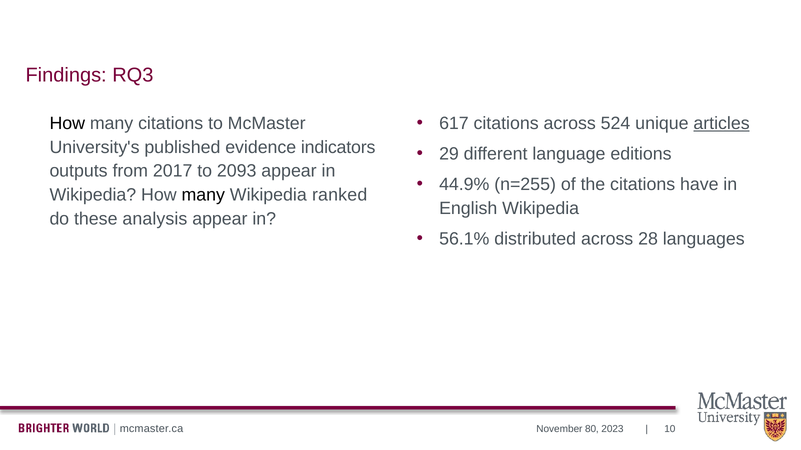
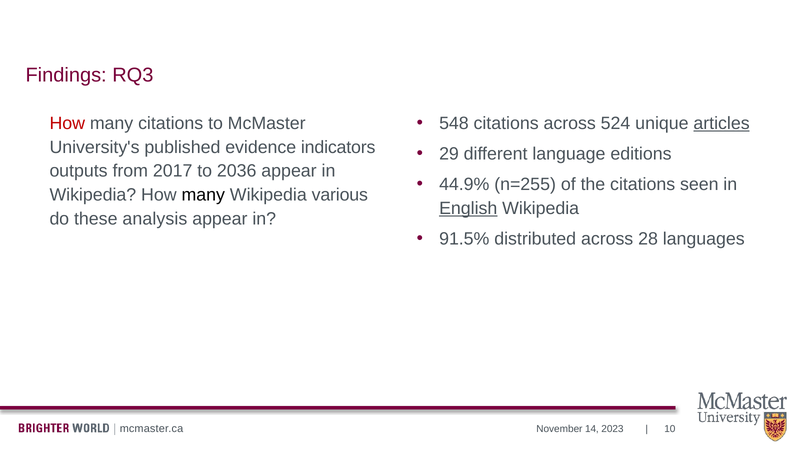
617: 617 -> 548
How at (67, 124) colour: black -> red
2093: 2093 -> 2036
have: have -> seen
ranked: ranked -> various
English underline: none -> present
56.1%: 56.1% -> 91.5%
80: 80 -> 14
